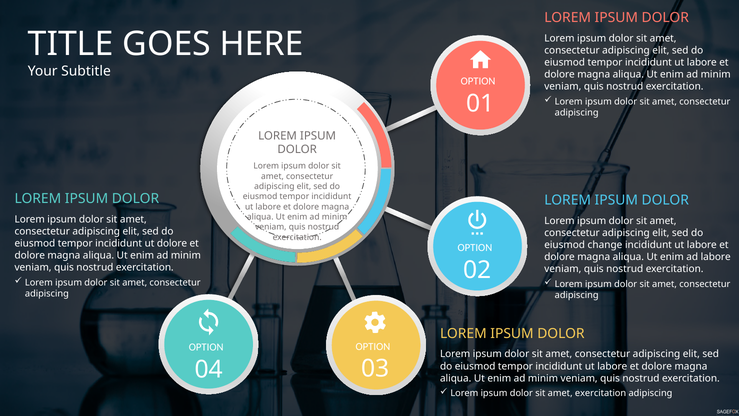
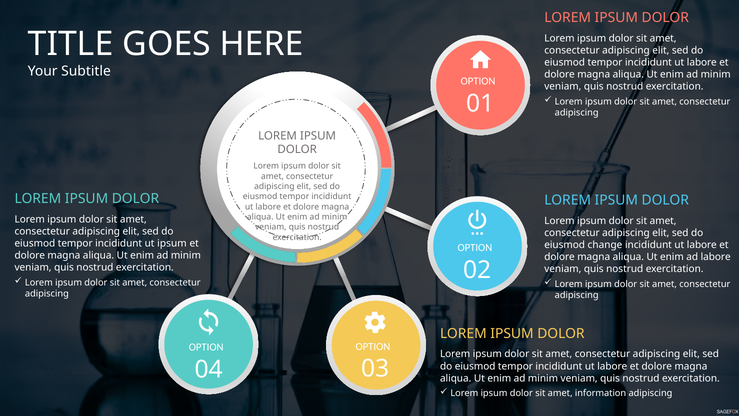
ut dolore: dolore -> ipsum
amet exercitation: exercitation -> information
